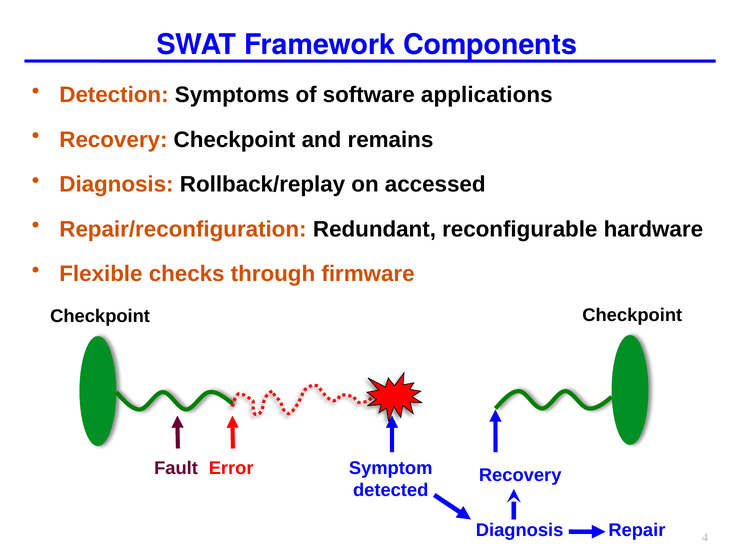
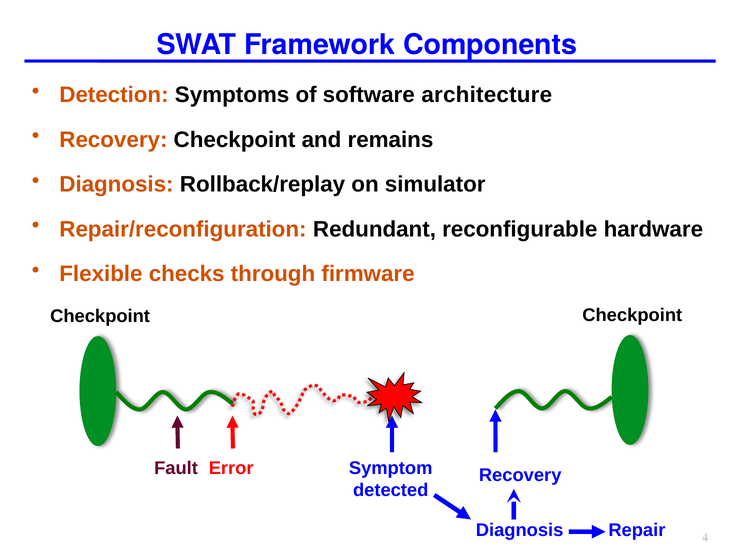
applications: applications -> architecture
accessed: accessed -> simulator
